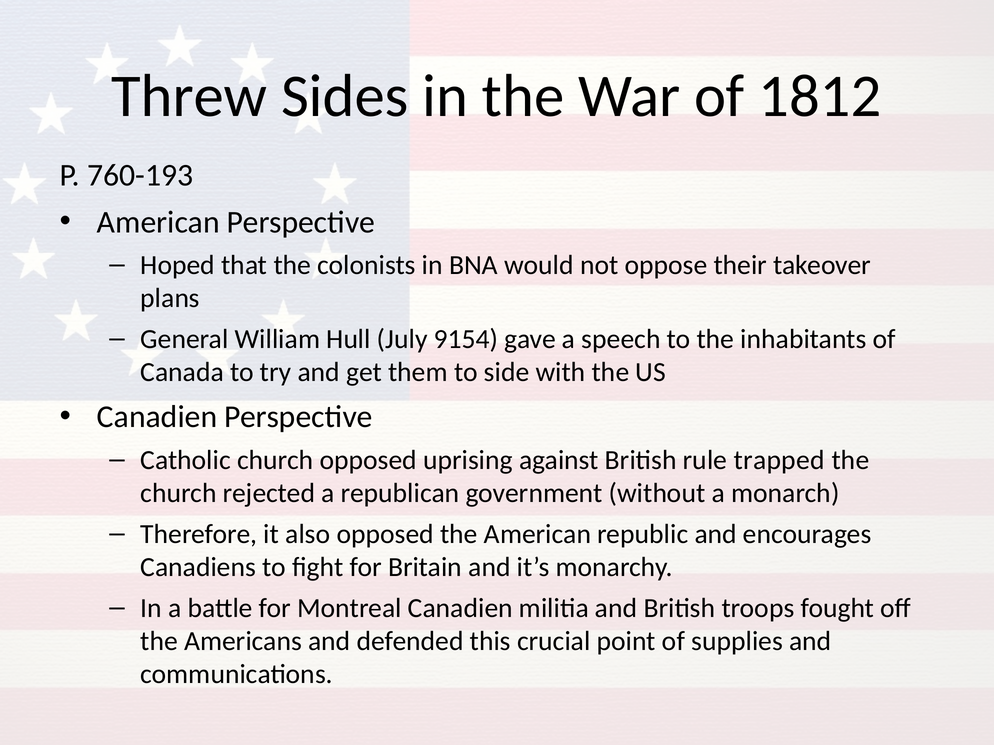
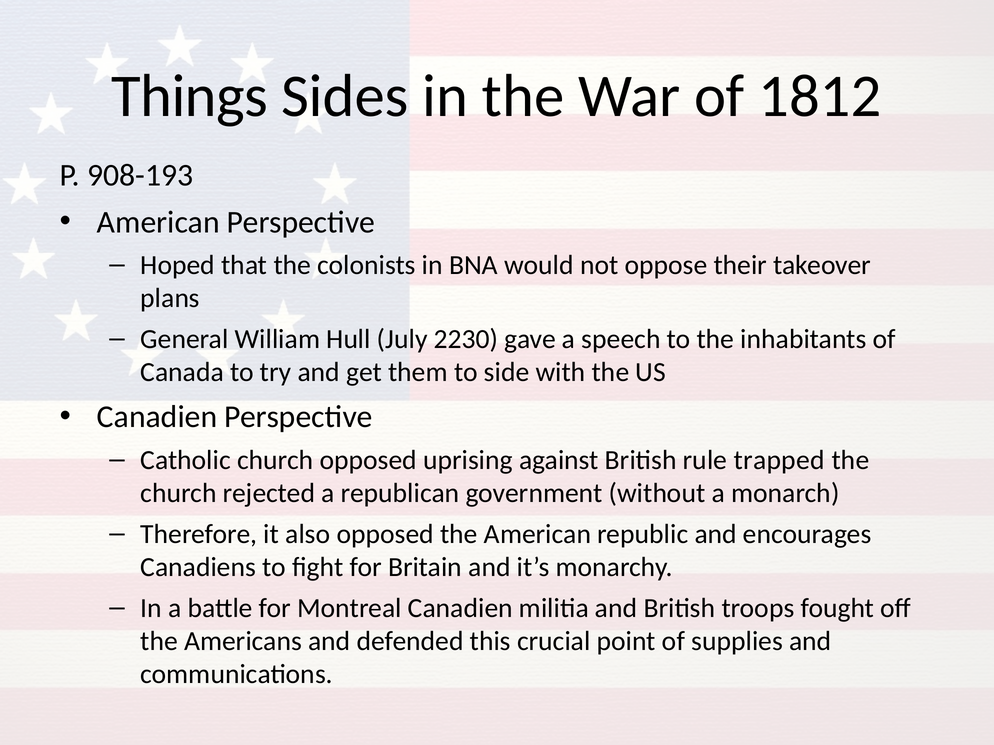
Threw: Threw -> Things
760-193: 760-193 -> 908-193
9154: 9154 -> 2230
